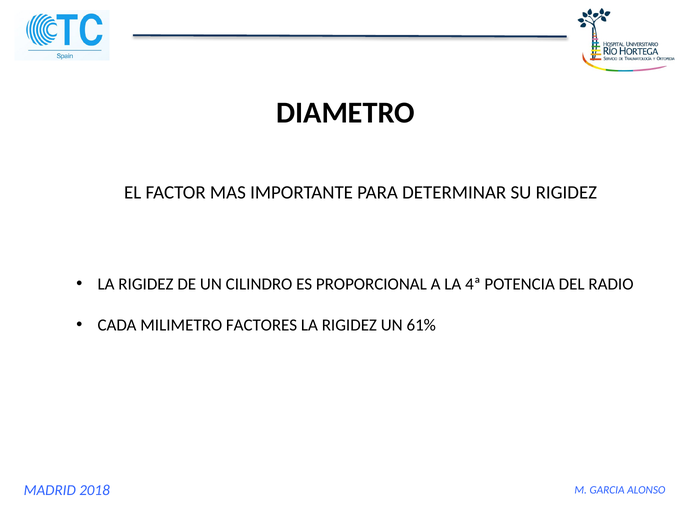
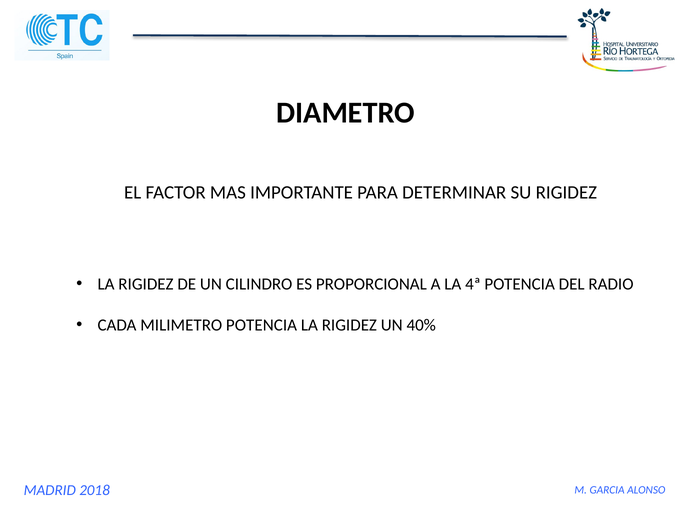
MILIMETRO FACTORES: FACTORES -> POTENCIA
61%: 61% -> 40%
